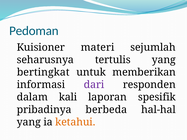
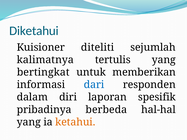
Pedoman: Pedoman -> Diketahui
materi: materi -> diteliti
seharusnya: seharusnya -> kalimatnya
dari colour: purple -> blue
kali: kali -> diri
